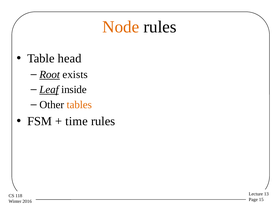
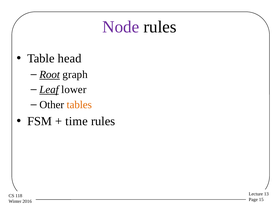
Node colour: orange -> purple
exists: exists -> graph
inside: inside -> lower
